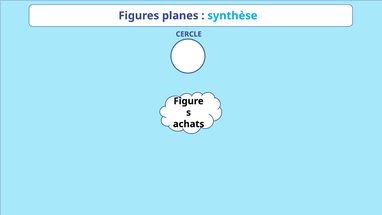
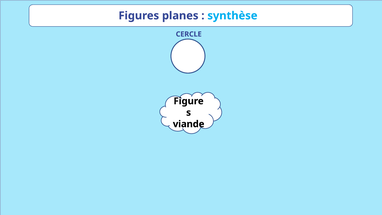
achats: achats -> viande
